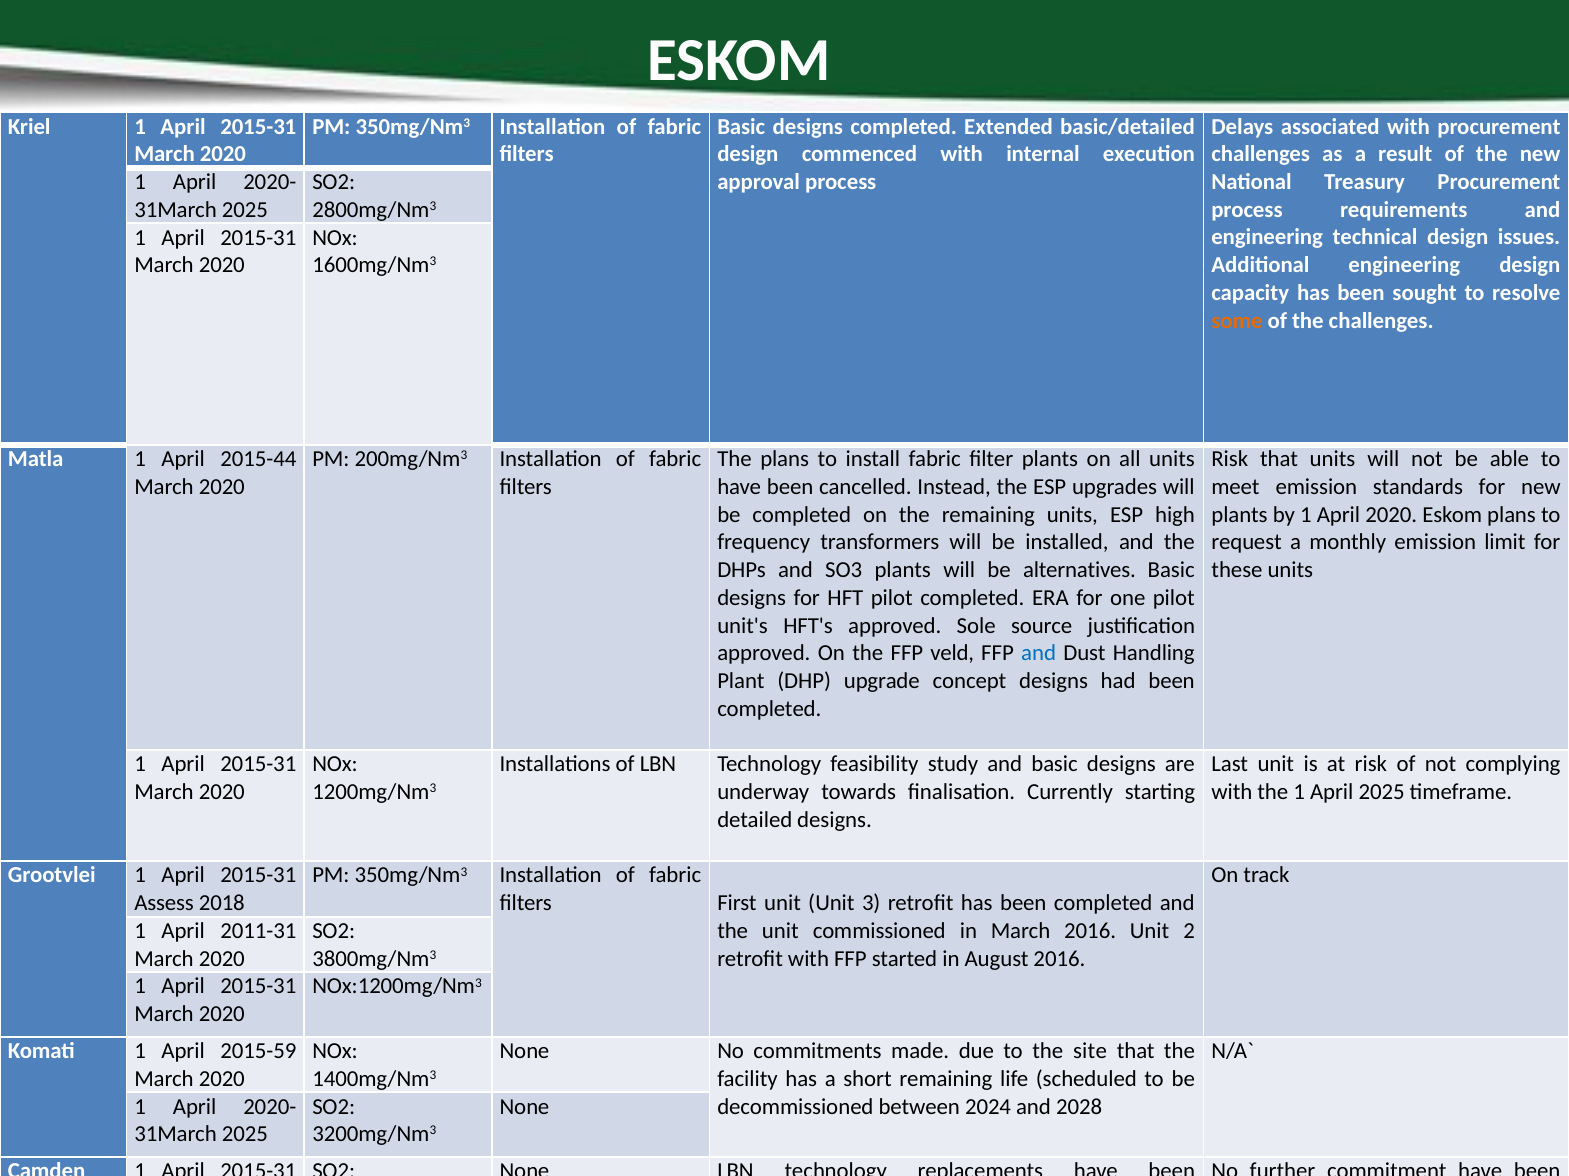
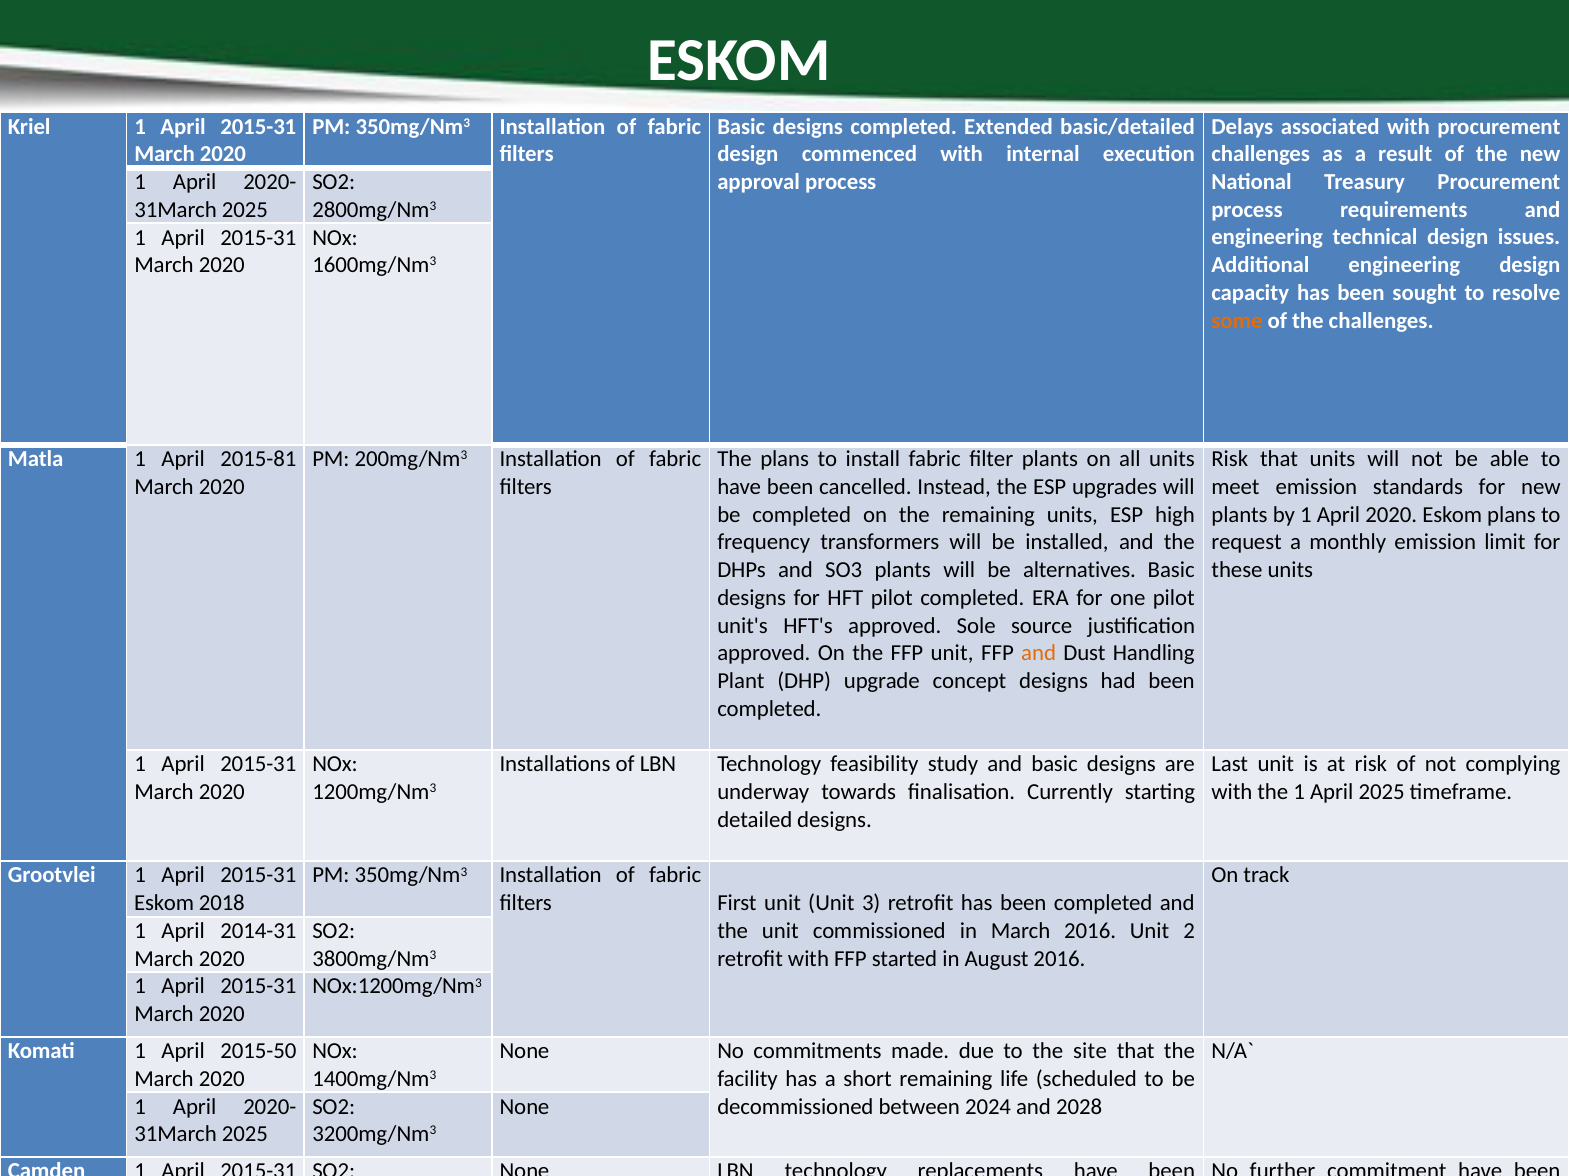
2015-44: 2015-44 -> 2015-81
FFP veld: veld -> unit
and at (1039, 654) colour: blue -> orange
Assess at (164, 904): Assess -> Eskom
2011-31: 2011-31 -> 2014-31
2015-59: 2015-59 -> 2015-50
